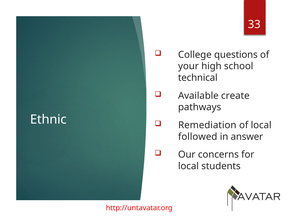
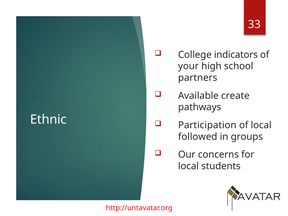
questions: questions -> indicators
technical: technical -> partners
Remediation: Remediation -> Participation
answer: answer -> groups
